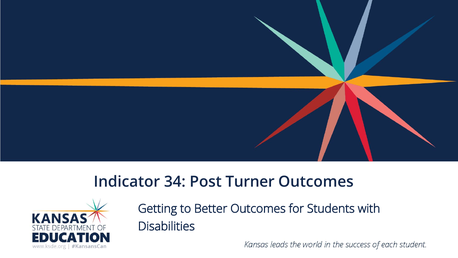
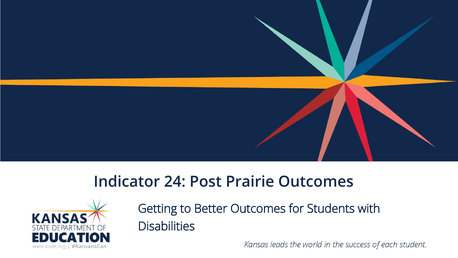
34: 34 -> 24
Turner: Turner -> Prairie
